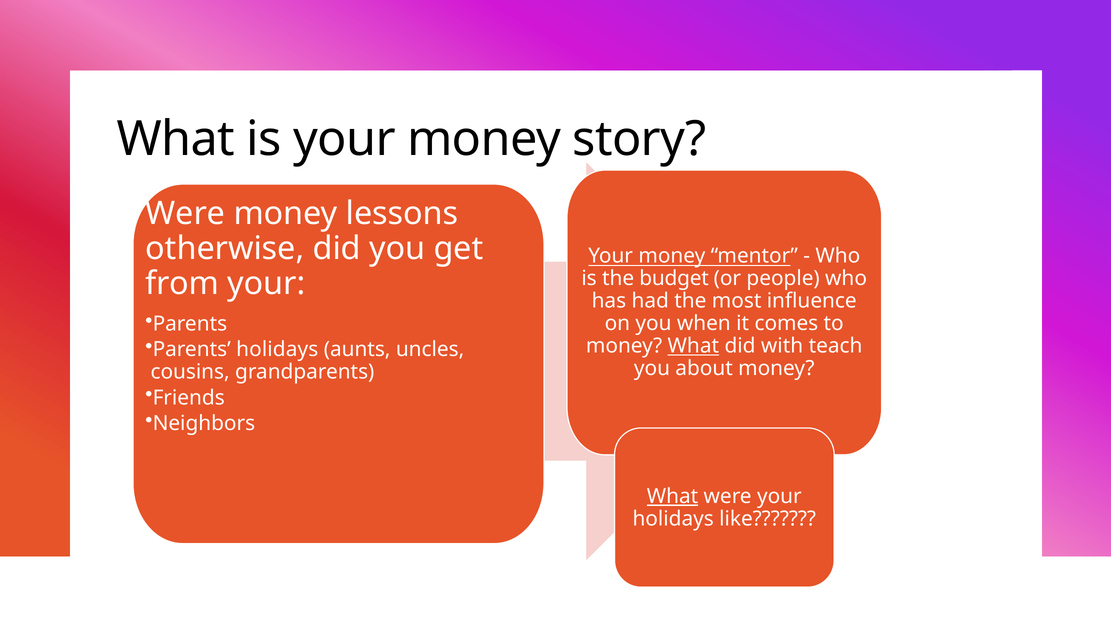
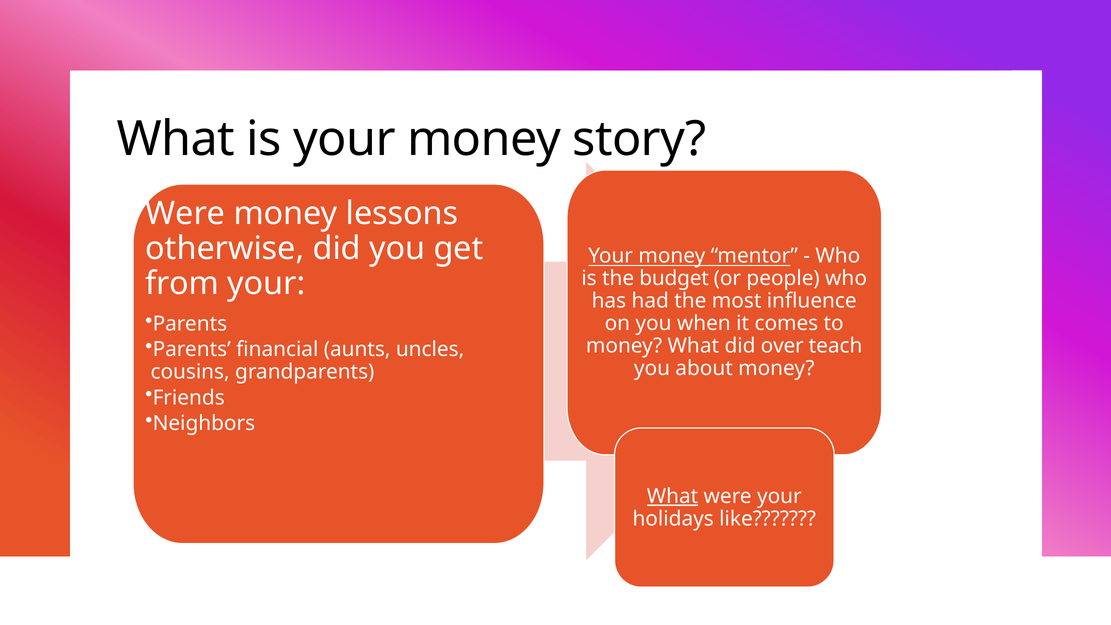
Parents holidays: holidays -> financial
What at (693, 346) underline: present -> none
with: with -> over
